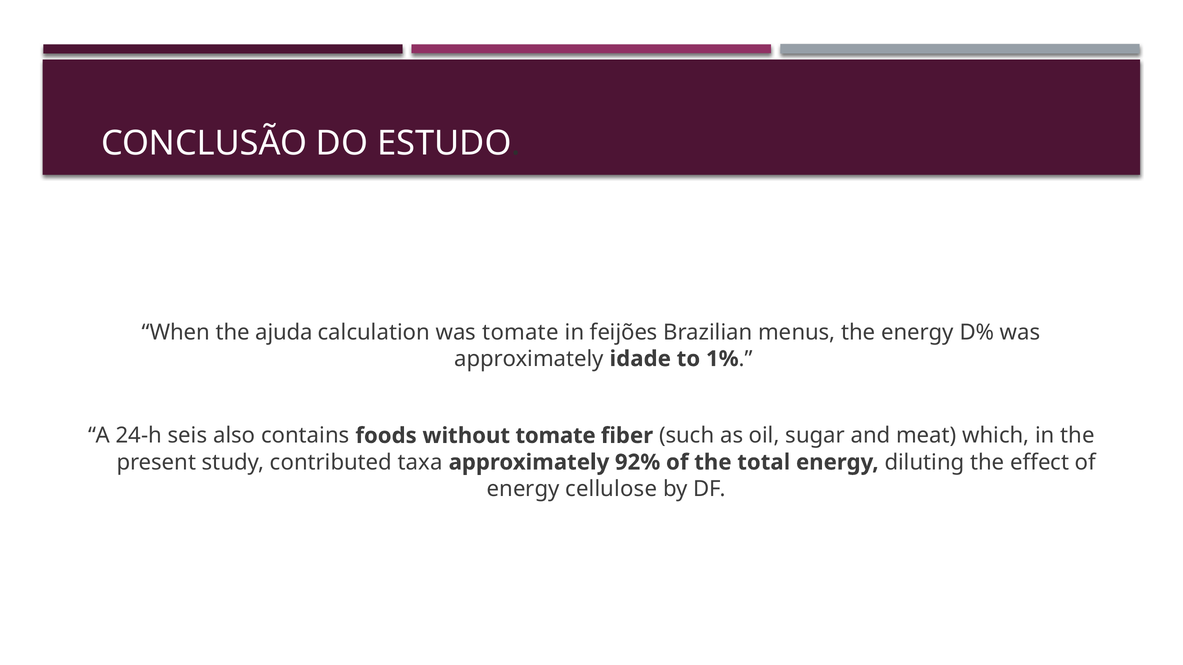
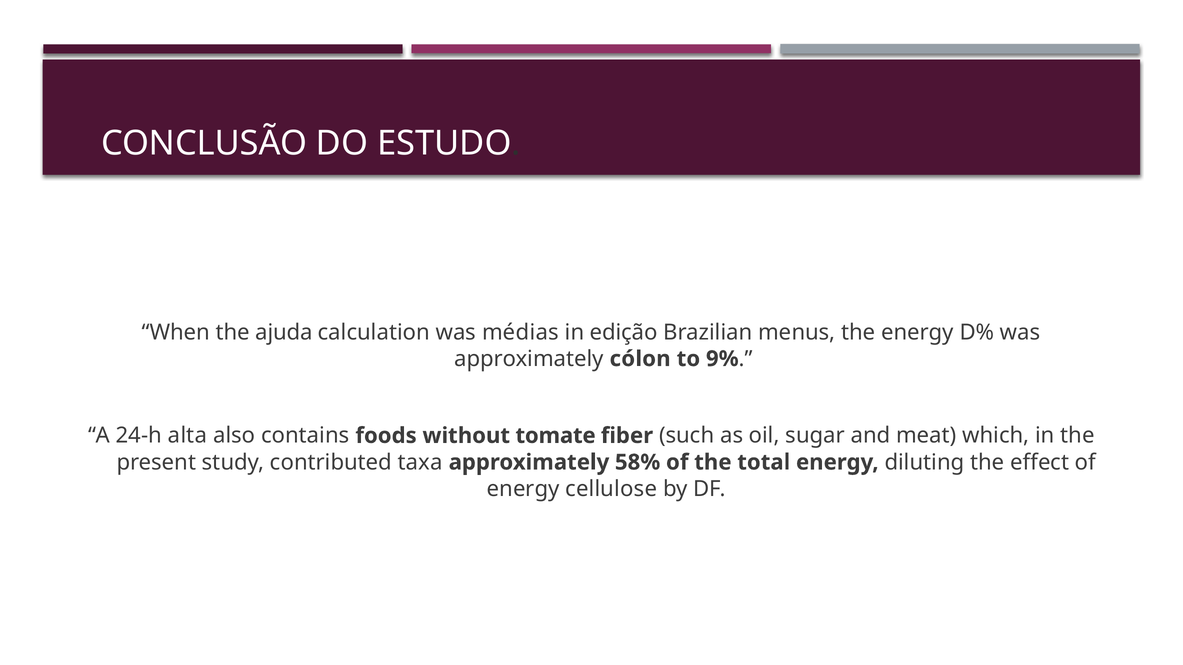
was tomate: tomate -> médias
feijões: feijões -> edição
idade: idade -> cólon
1%: 1% -> 9%
seis: seis -> alta
92%: 92% -> 58%
